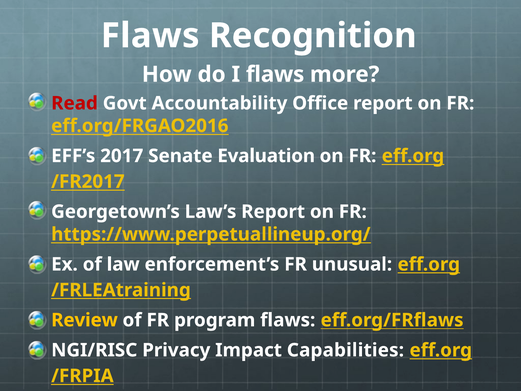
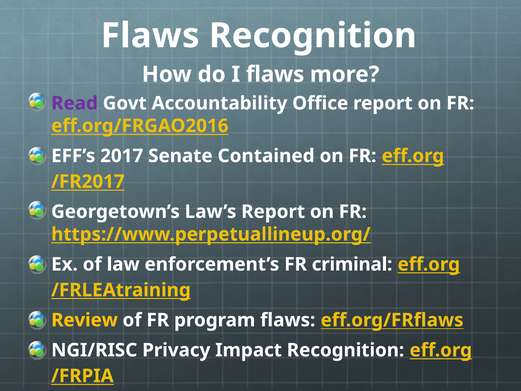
Read colour: red -> purple
Evaluation: Evaluation -> Contained
unusual: unusual -> criminal
Impact Capabilities: Capabilities -> Recognition
